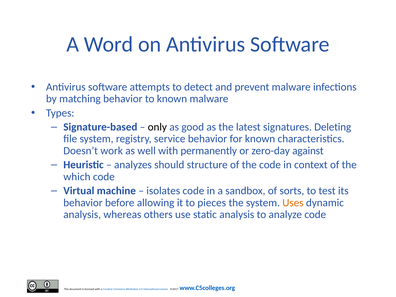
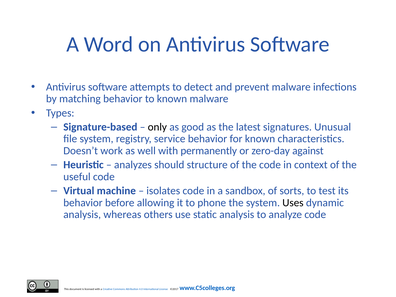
Deleting: Deleting -> Unusual
which: which -> useful
pieces: pieces -> phone
Uses colour: orange -> black
